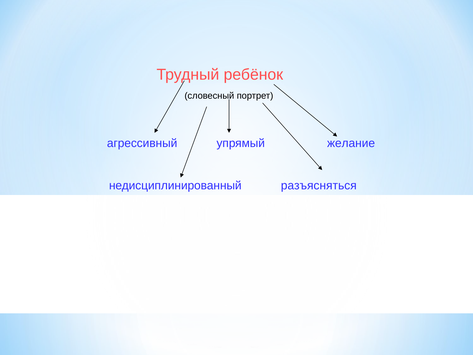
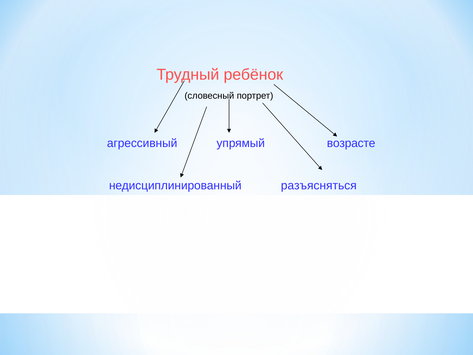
желание: желание -> возрасте
